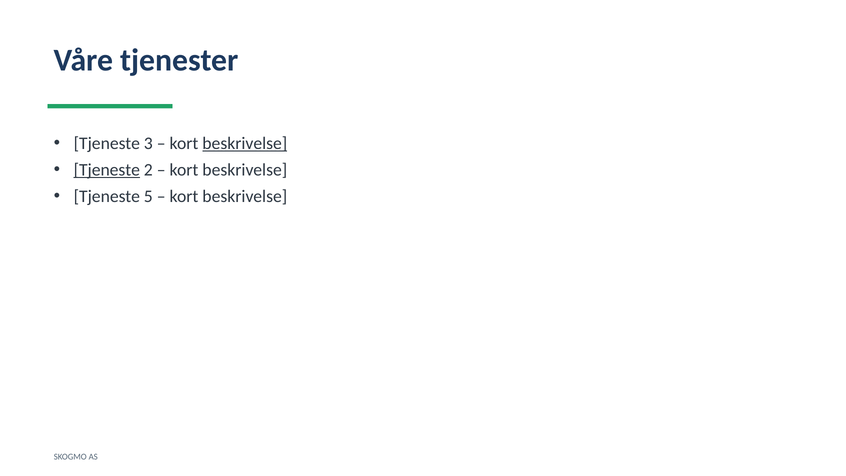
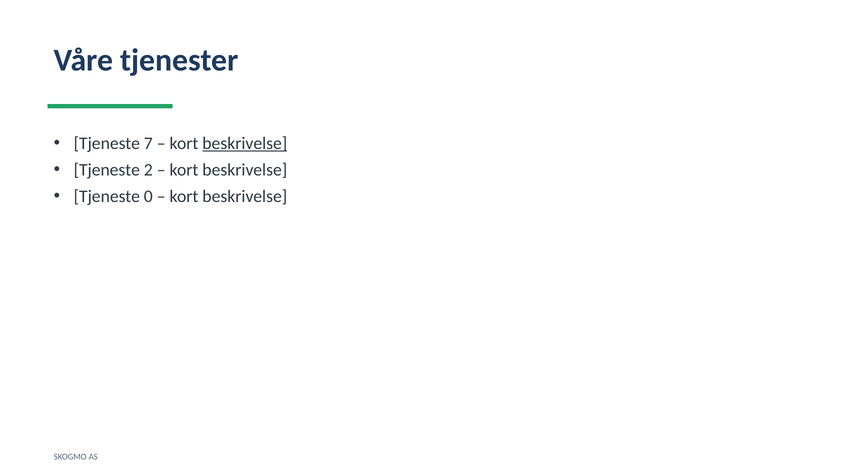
3: 3 -> 7
Tjeneste at (107, 170) underline: present -> none
5: 5 -> 0
